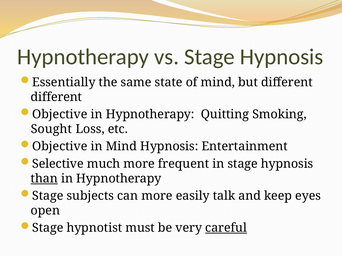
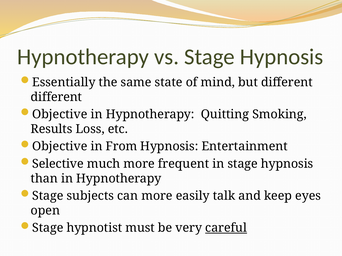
Sought: Sought -> Results
in Mind: Mind -> From
than underline: present -> none
